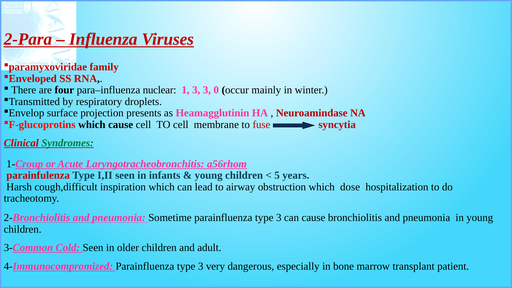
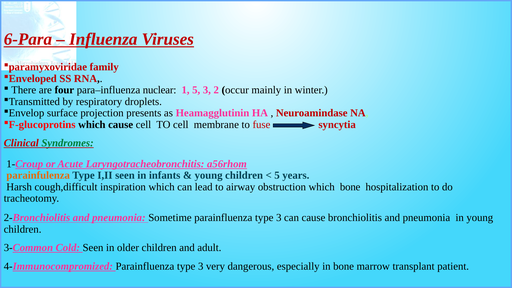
2-Para: 2-Para -> 6-Para
1 3: 3 -> 5
0: 0 -> 2
parainfulenza colour: red -> orange
which dose: dose -> bone
